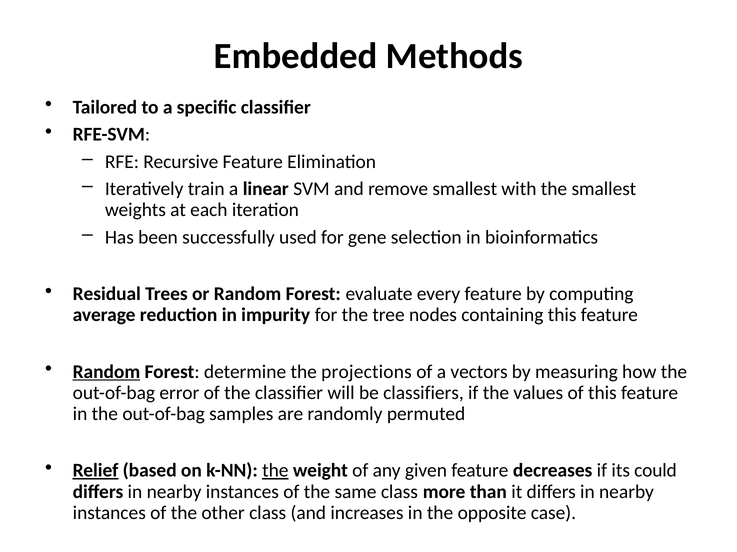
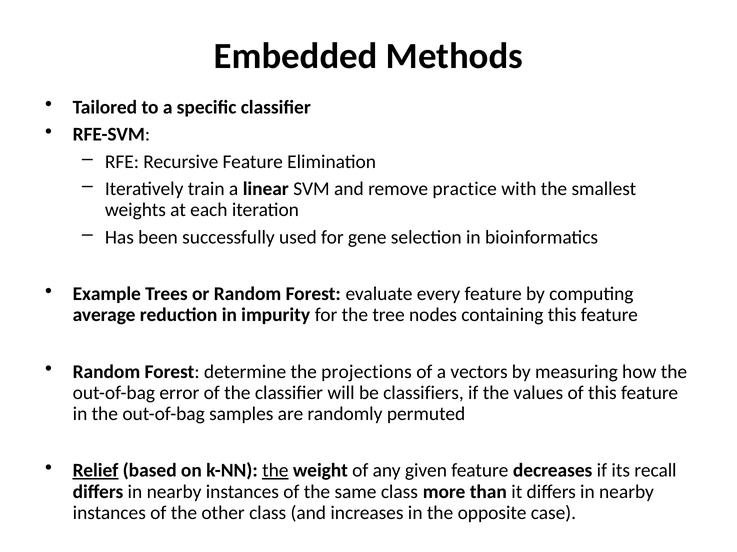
remove smallest: smallest -> practice
Residual: Residual -> Example
Random at (106, 372) underline: present -> none
could: could -> recall
